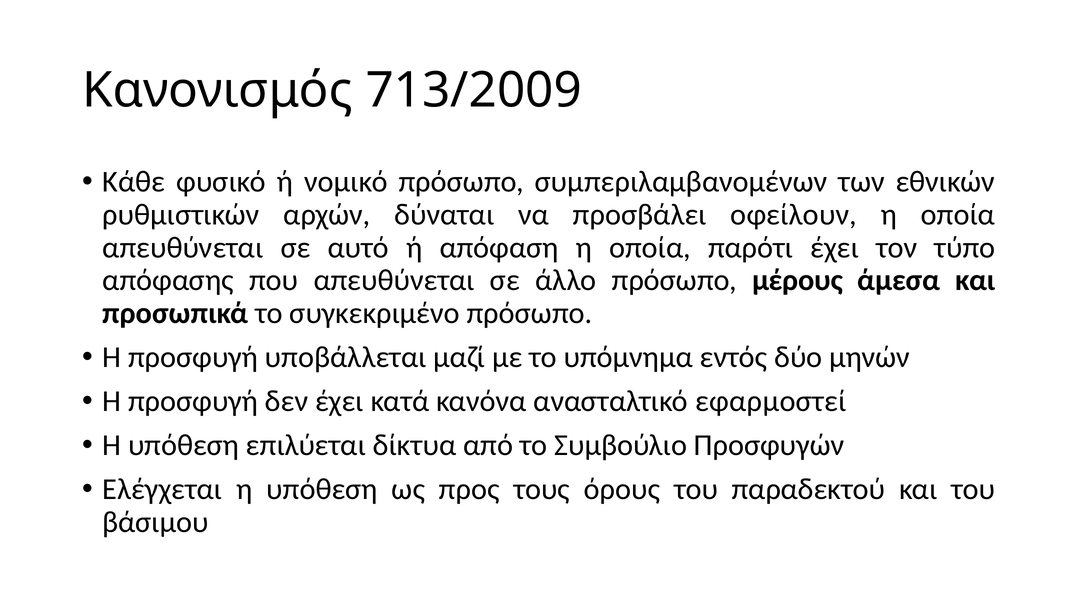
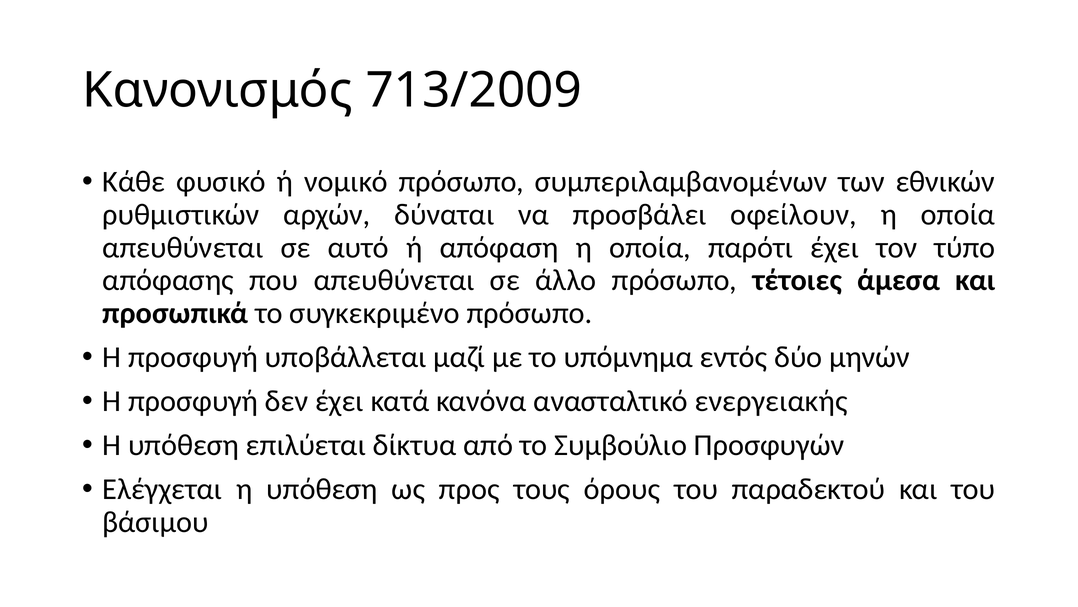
μέρους: μέρους -> τέτοιες
εφαρμοστεί: εφαρμοστεί -> ενεργειακής
